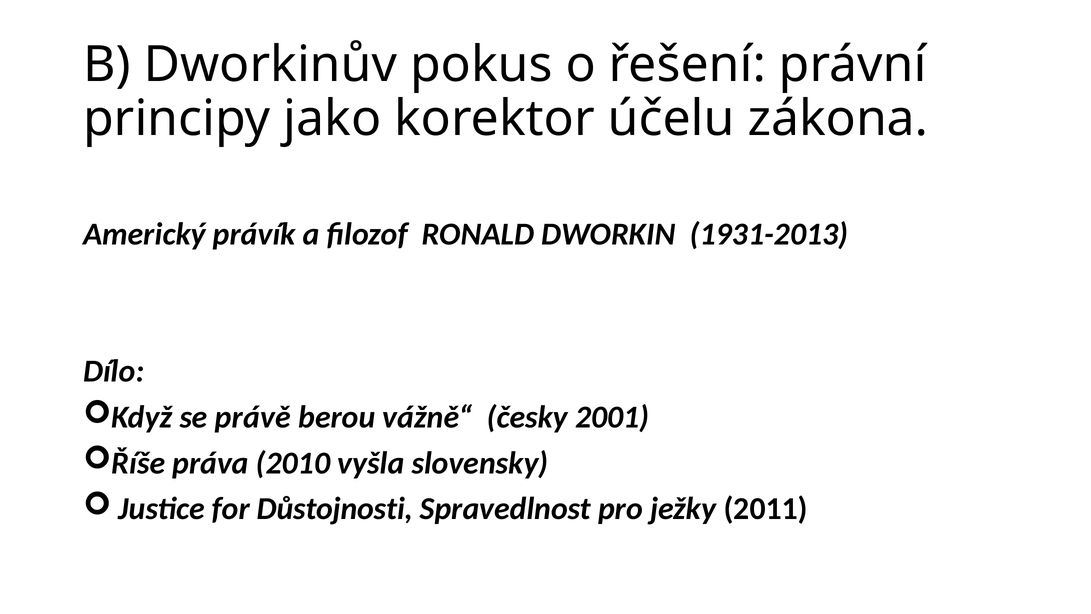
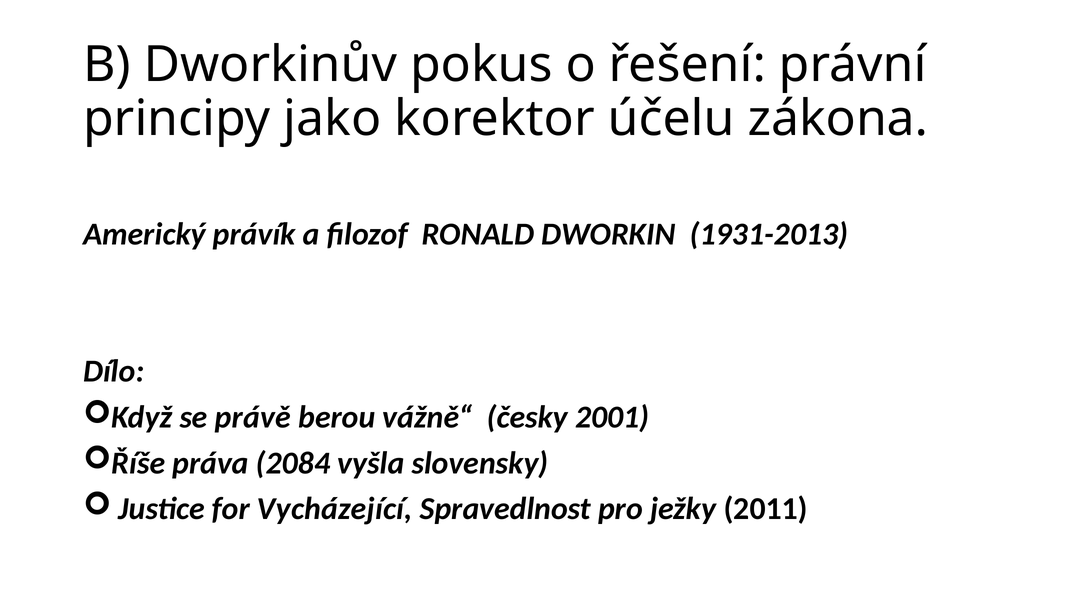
2010: 2010 -> 2084
Důstojnosti: Důstojnosti -> Vycházející
